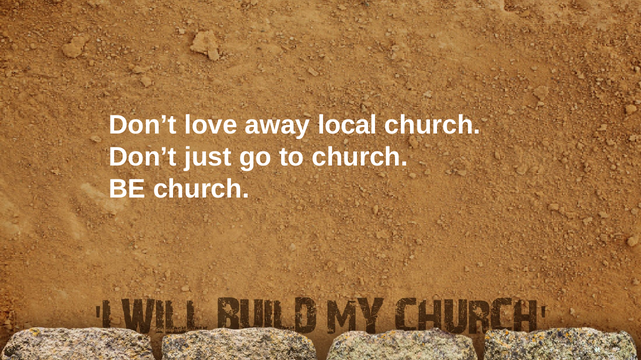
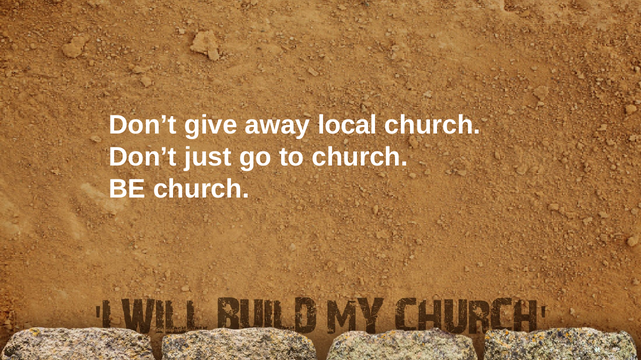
love: love -> give
